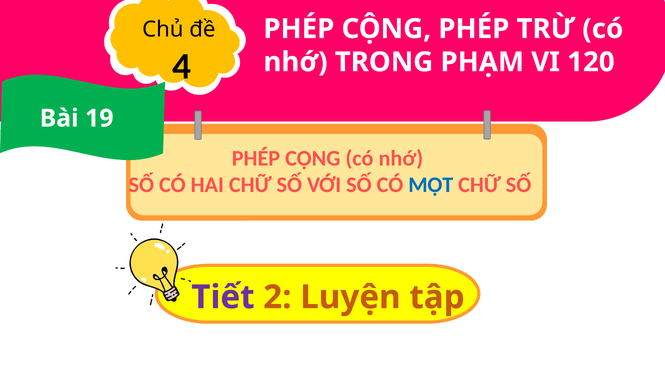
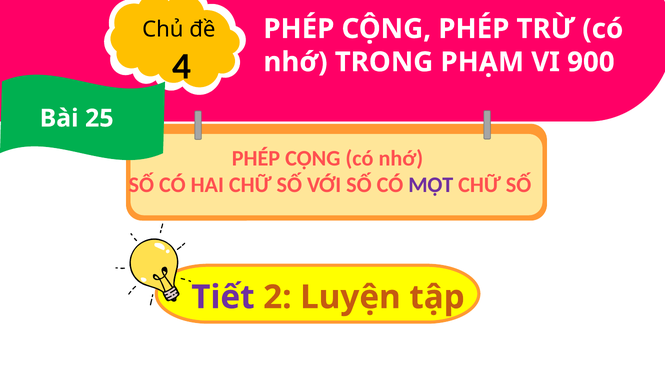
120: 120 -> 900
19: 19 -> 25
MỘT colour: blue -> purple
